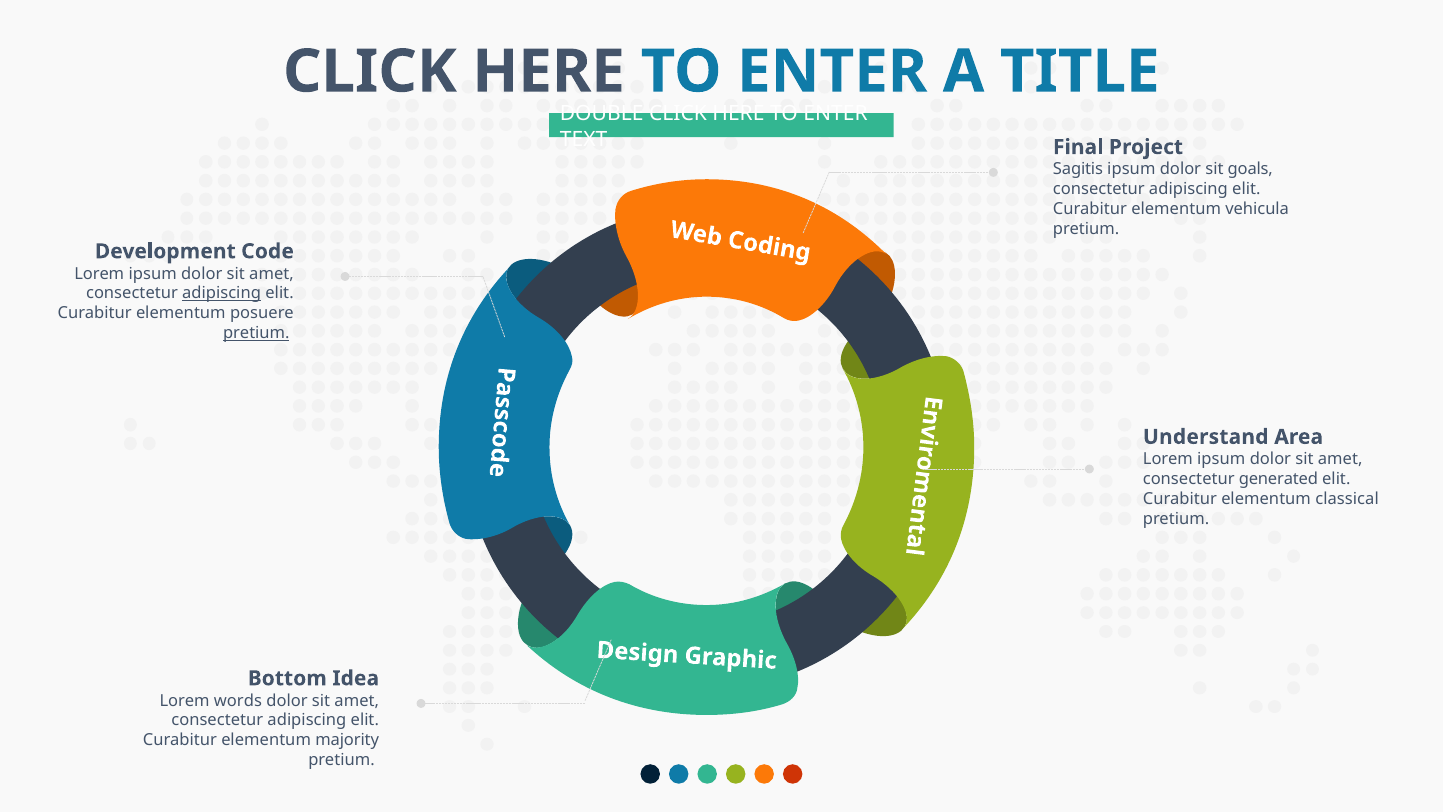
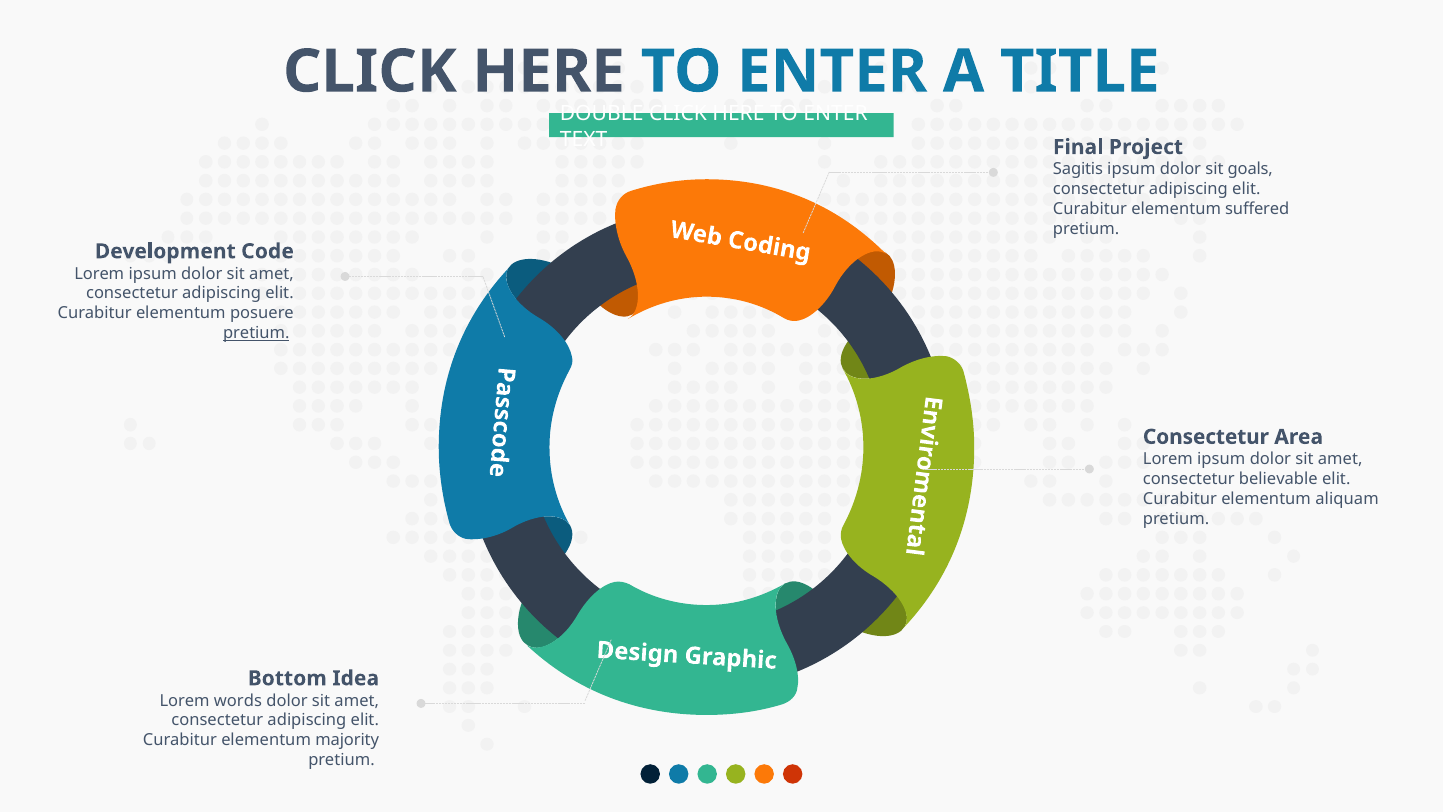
vehicula: vehicula -> suffered
adipiscing at (222, 293) underline: present -> none
Understand at (1206, 437): Understand -> Consectetur
generated: generated -> believable
classical: classical -> aliquam
